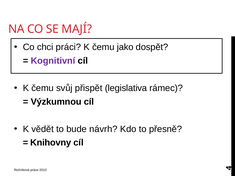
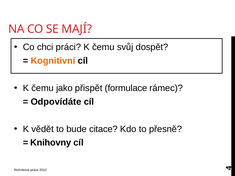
jako: jako -> svůj
Kognitivní colour: purple -> orange
svůj: svůj -> jako
legislativa: legislativa -> formulace
Výzkumnou: Výzkumnou -> Odpovídáte
návrh: návrh -> citace
